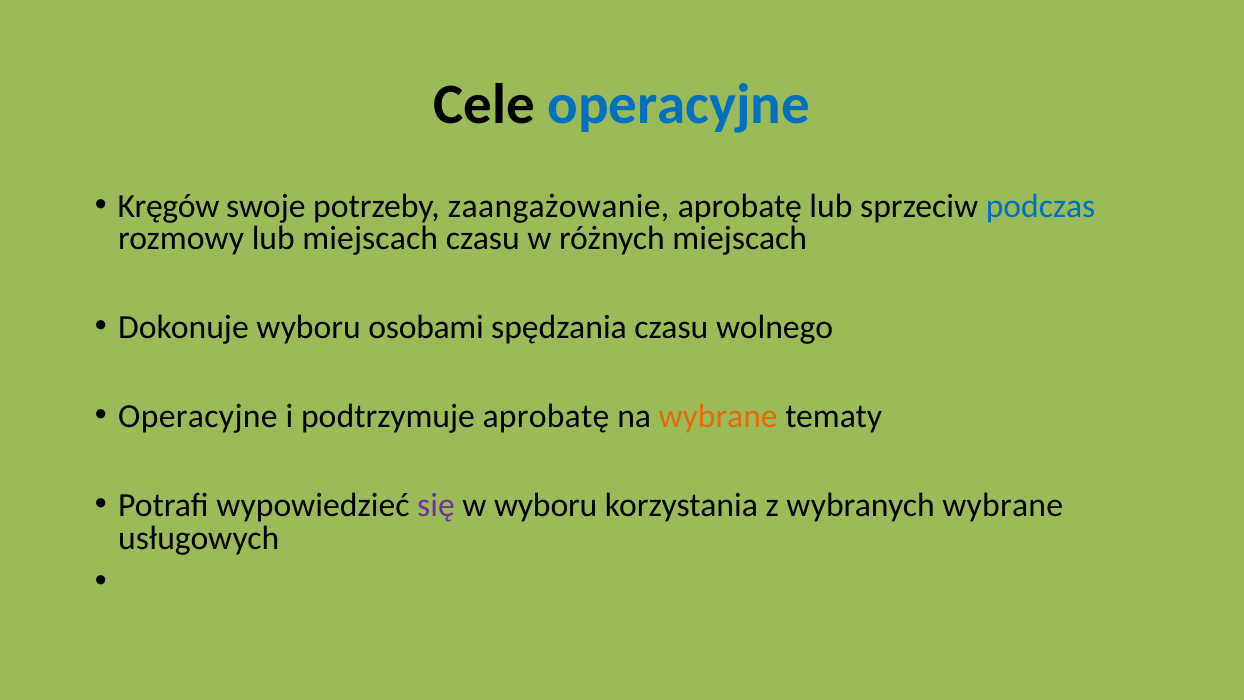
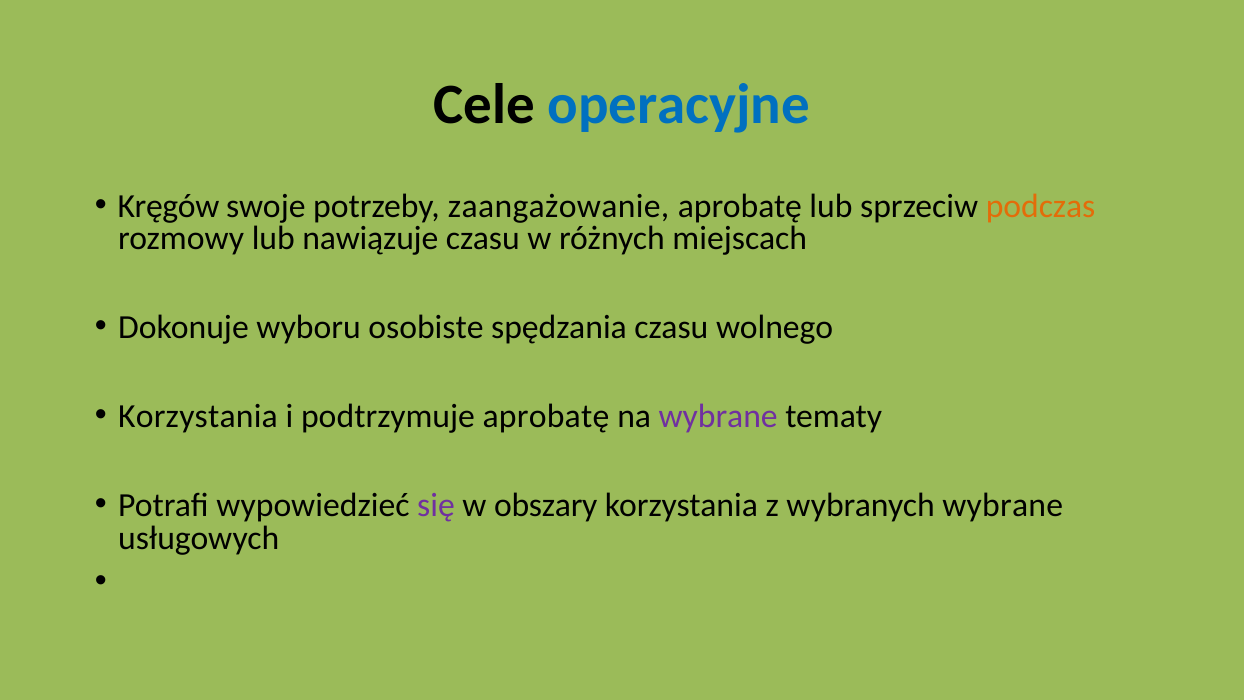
podczas colour: blue -> orange
lub miejscach: miejscach -> nawiązuje
osobami: osobami -> osobiste
Operacyjne at (198, 416): Operacyjne -> Korzystania
wybrane at (718, 416) colour: orange -> purple
w wyboru: wyboru -> obszary
